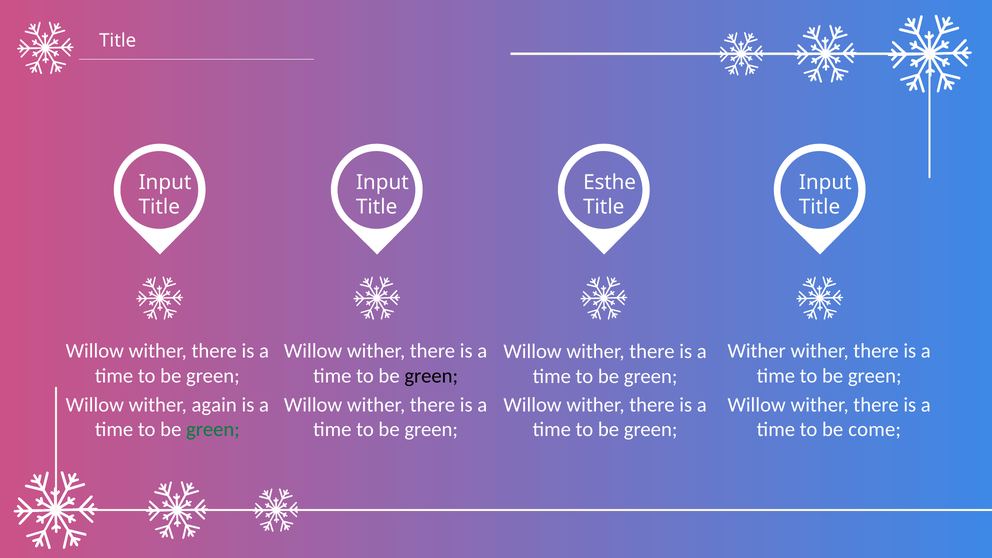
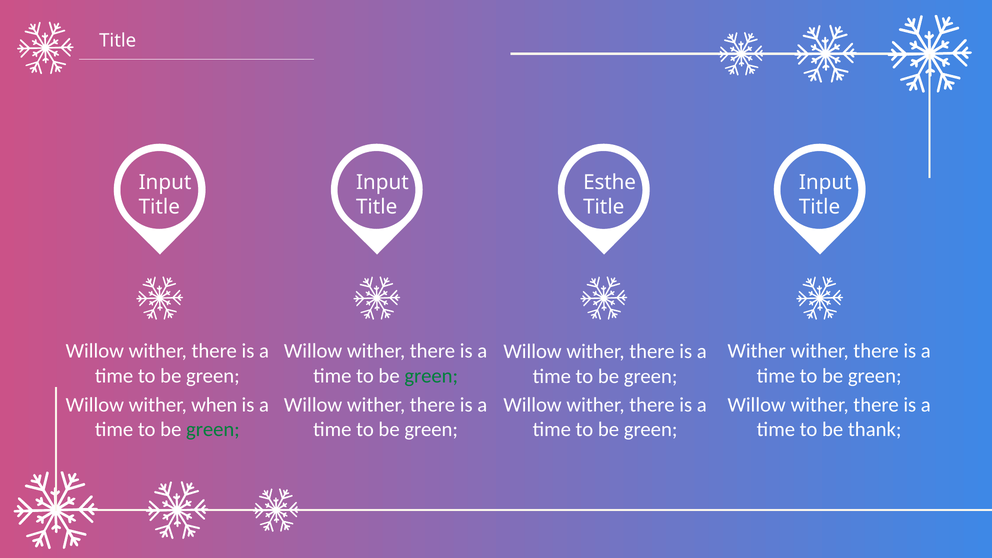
green at (431, 376) colour: black -> green
again: again -> when
come: come -> thank
